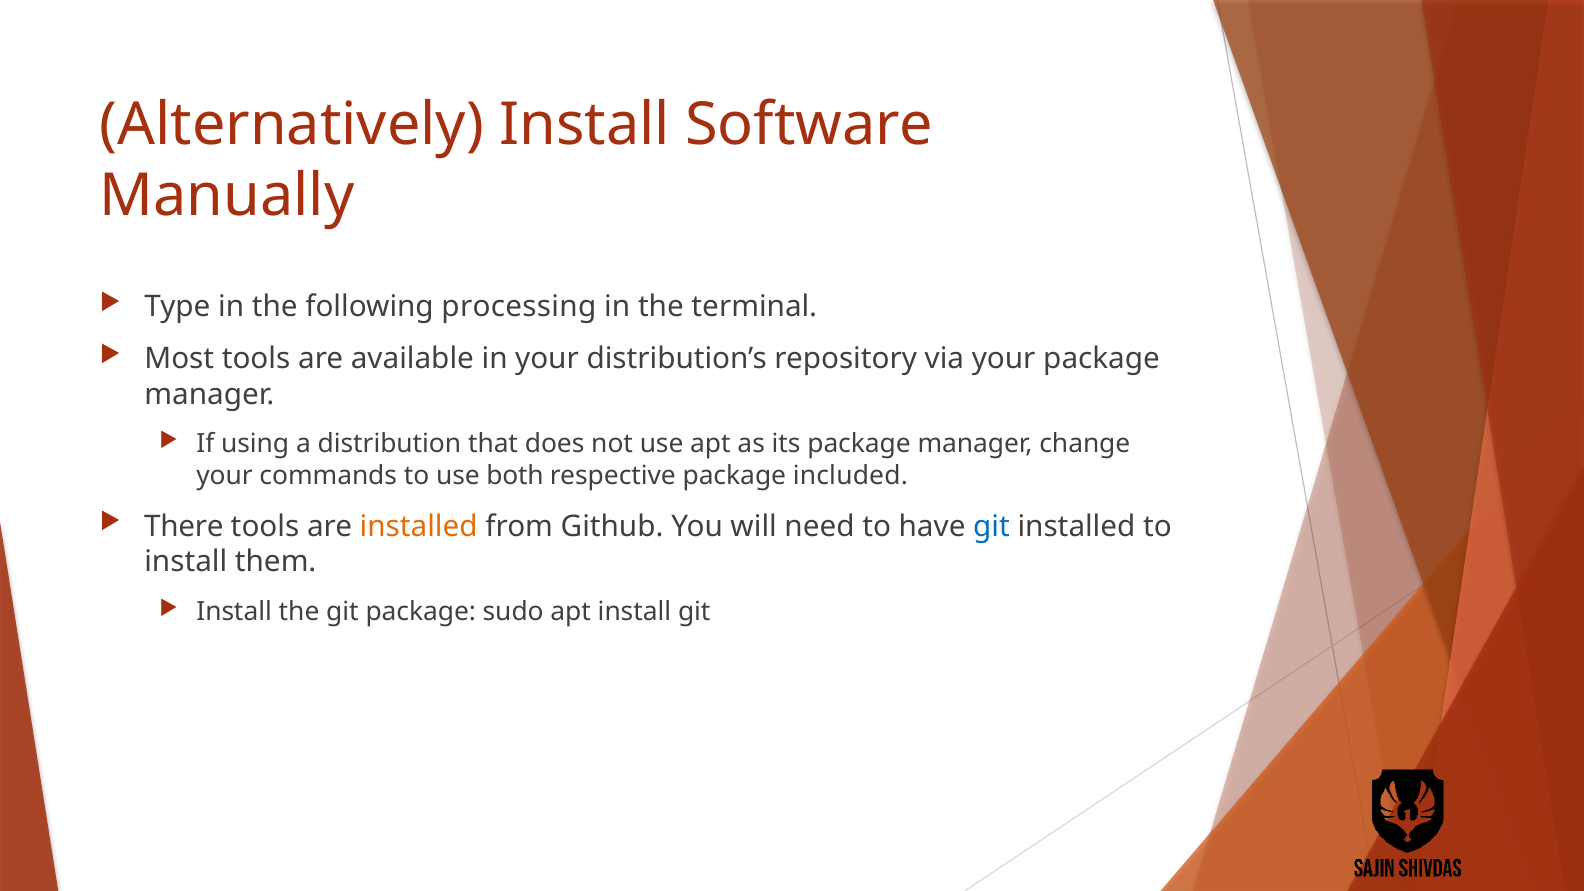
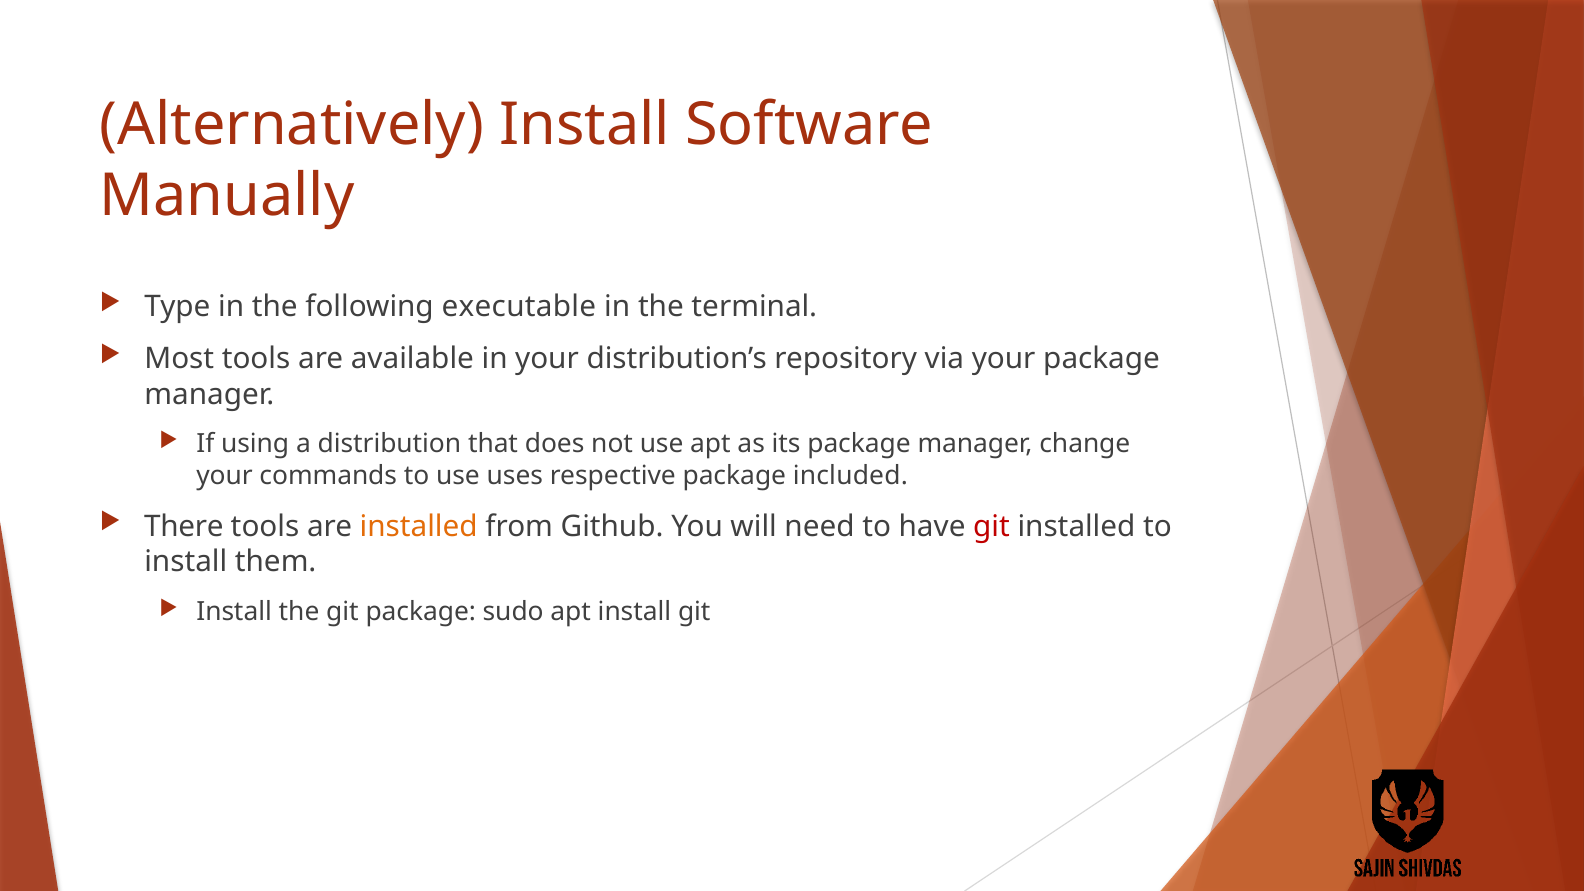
processing: processing -> executable
both: both -> uses
git at (991, 526) colour: blue -> red
